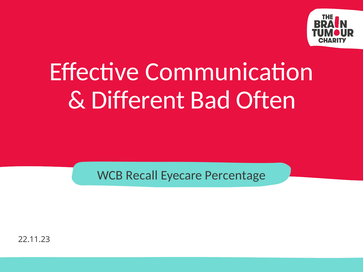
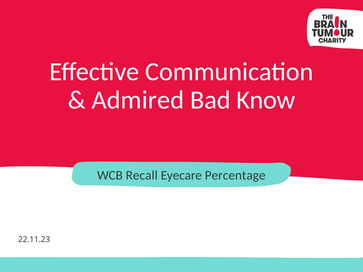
Different: Different -> Admired
Often: Often -> Know
